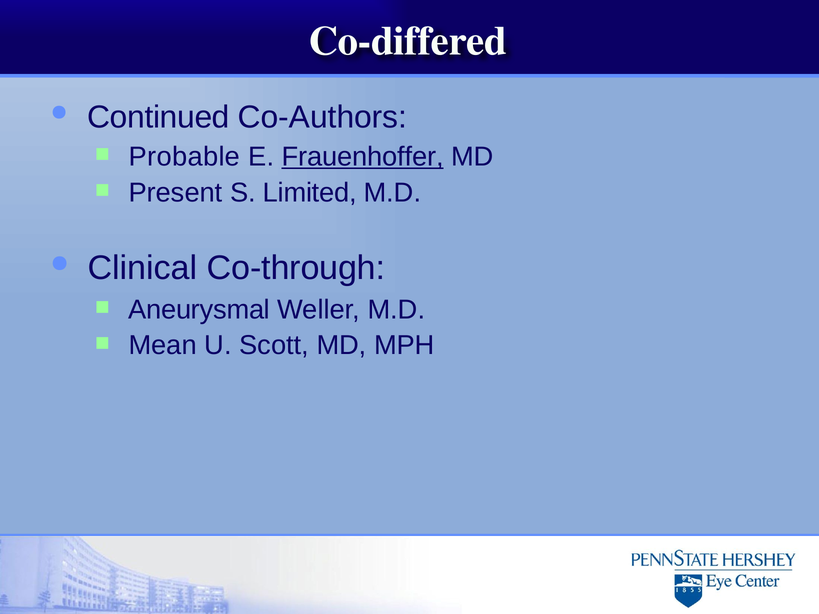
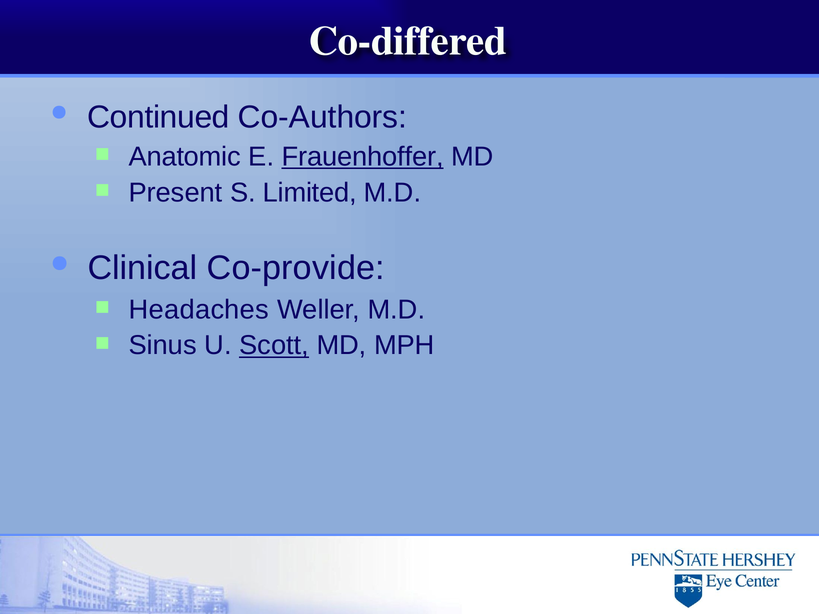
Probable: Probable -> Anatomic
Co-through: Co-through -> Co-provide
Aneurysmal: Aneurysmal -> Headaches
Mean: Mean -> Sinus
Scott underline: none -> present
